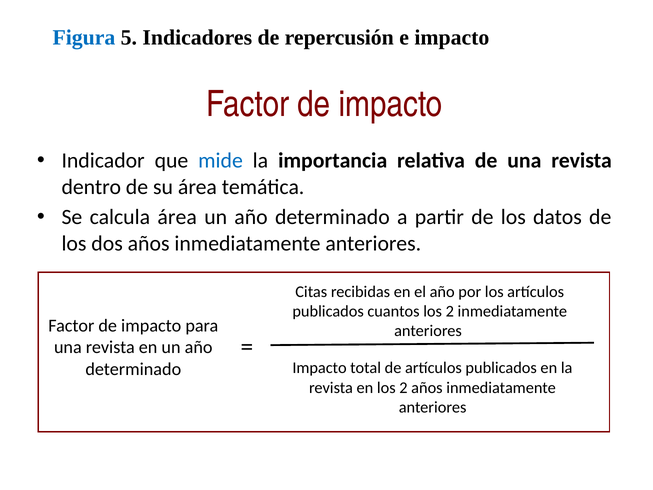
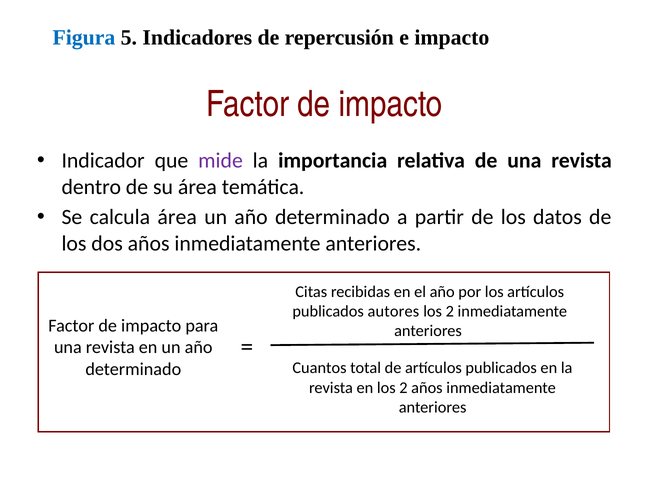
mide colour: blue -> purple
cuantos: cuantos -> autores
Impacto at (320, 368): Impacto -> Cuantos
